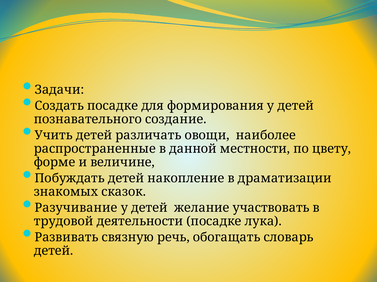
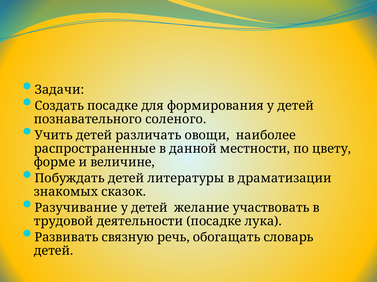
создание: создание -> соленого
накопление: накопление -> литературы
